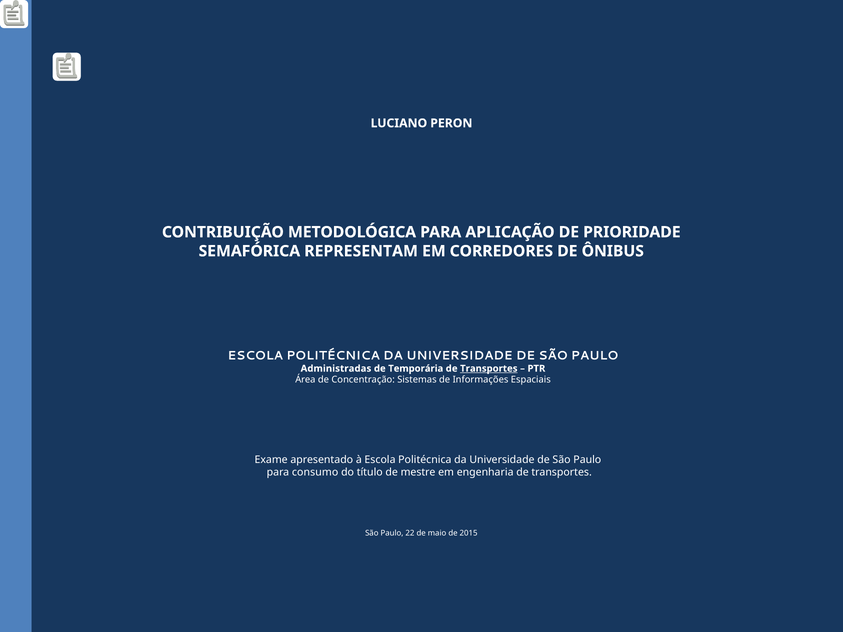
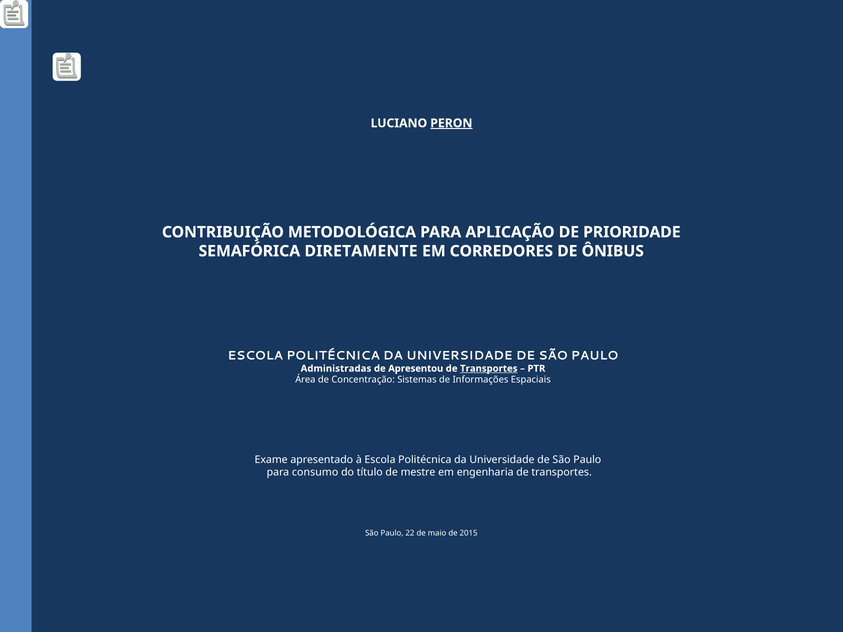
PERON underline: none -> present
REPRESENTAM: REPRESENTAM -> DIRETAMENTE
Temporária: Temporária -> Apresentou
